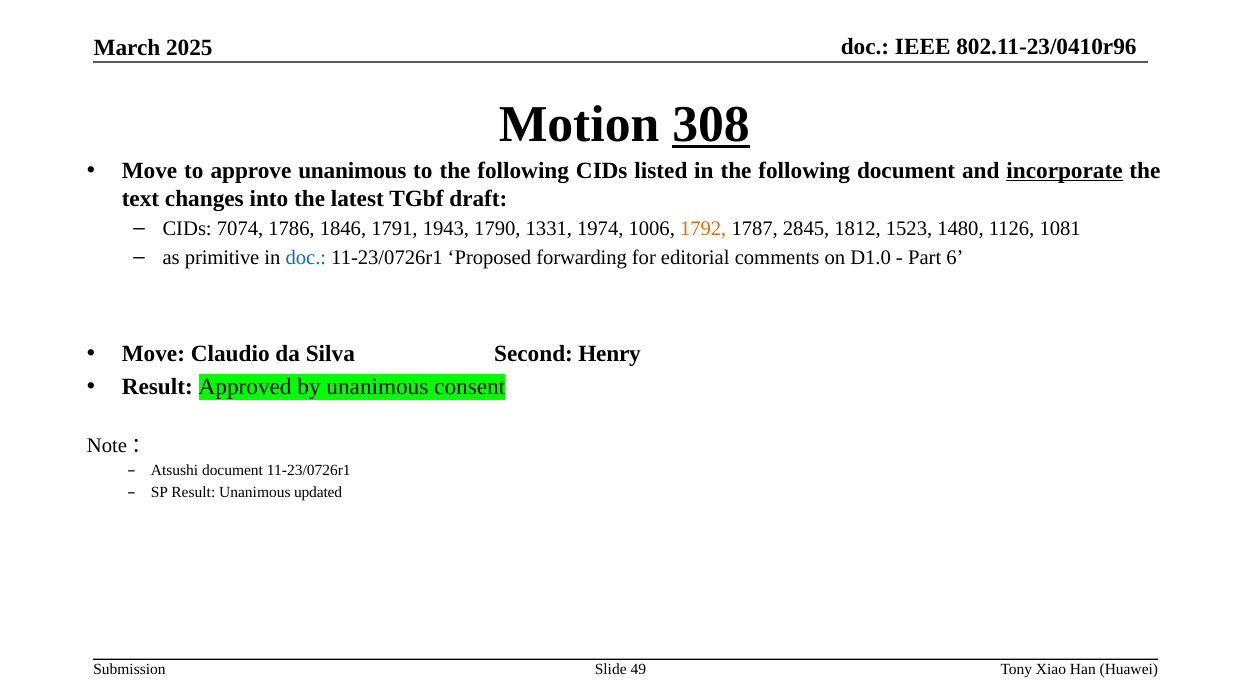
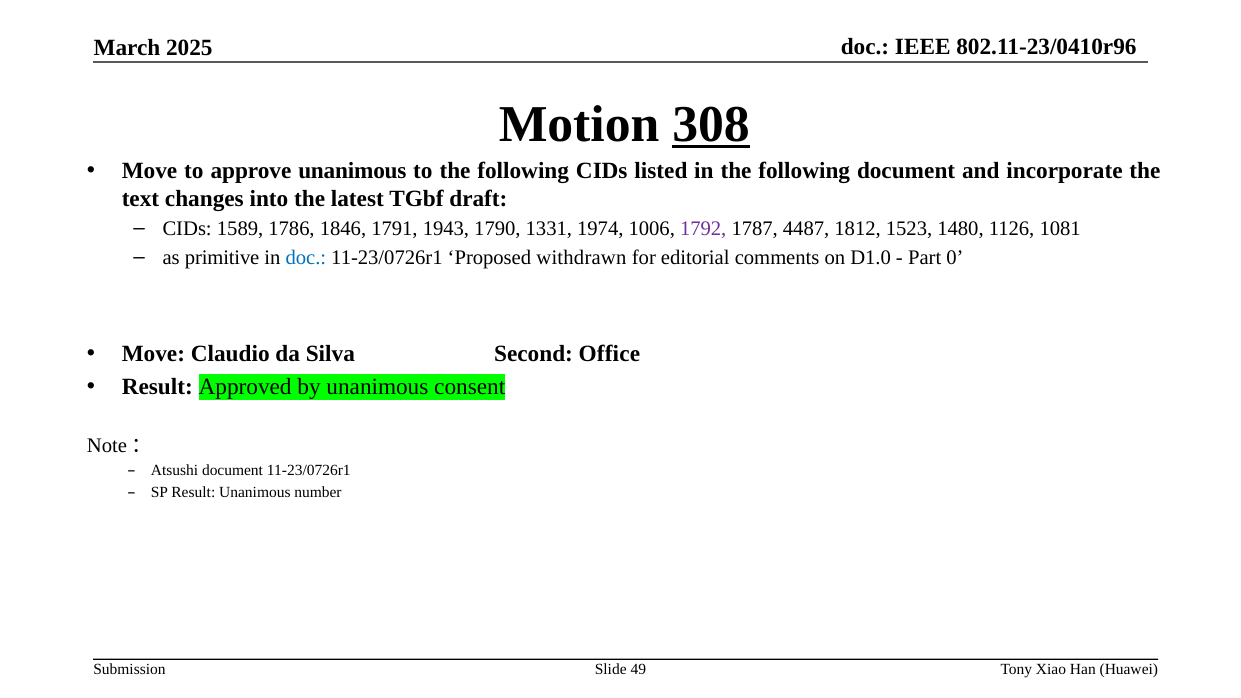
incorporate underline: present -> none
7074: 7074 -> 1589
1792 colour: orange -> purple
2845: 2845 -> 4487
forwarding: forwarding -> withdrawn
6: 6 -> 0
Henry: Henry -> Office
updated: updated -> number
